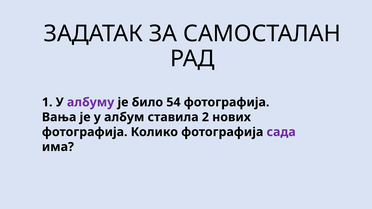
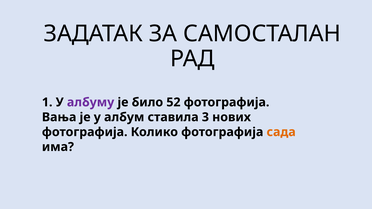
54: 54 -> 52
2: 2 -> 3
сада colour: purple -> orange
